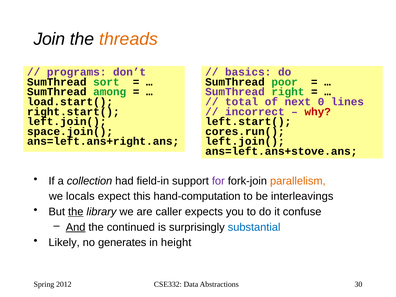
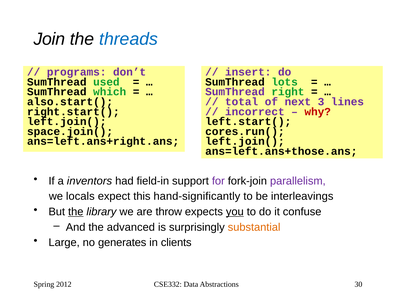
threads colour: orange -> blue
basics: basics -> insert
sort: sort -> used
poor: poor -> lots
among: among -> which
load.start(: load.start( -> also.start(
0: 0 -> 3
ans=left.ans+stove.ans: ans=left.ans+stove.ans -> ans=left.ans+those.ans
collection: collection -> inventors
parallelism colour: orange -> purple
hand-computation: hand-computation -> hand-significantly
caller: caller -> throw
you underline: none -> present
And underline: present -> none
continued: continued -> advanced
substantial colour: blue -> orange
Likely: Likely -> Large
height: height -> clients
